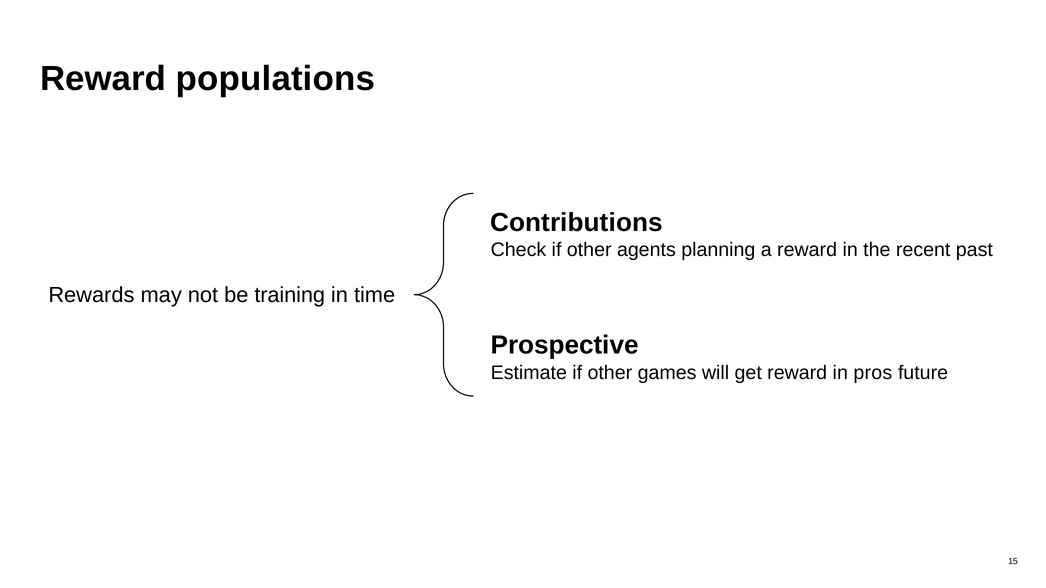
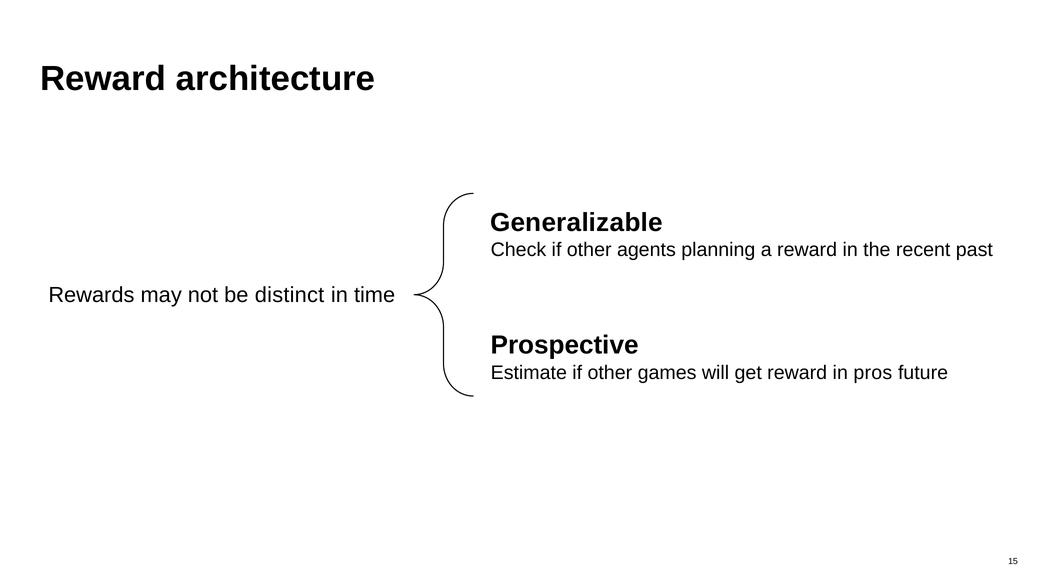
populations: populations -> architecture
Contributions: Contributions -> Generalizable
training: training -> distinct
